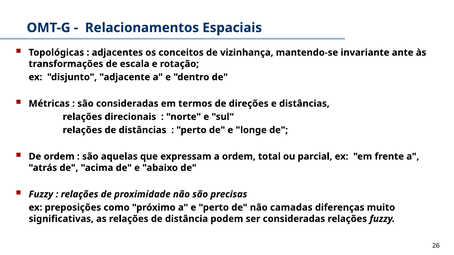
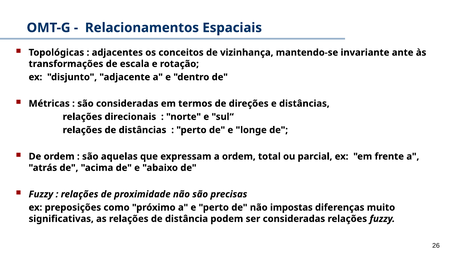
camadas: camadas -> impostas
